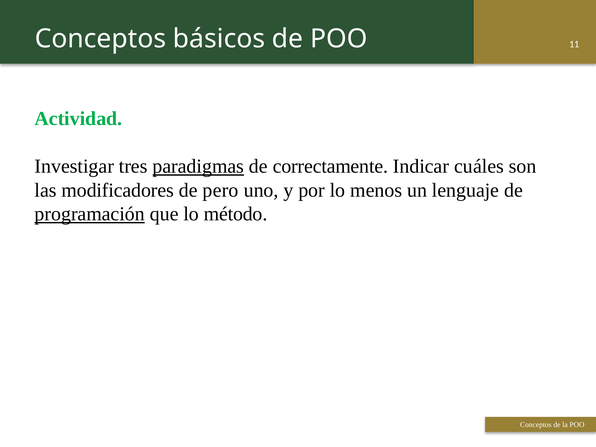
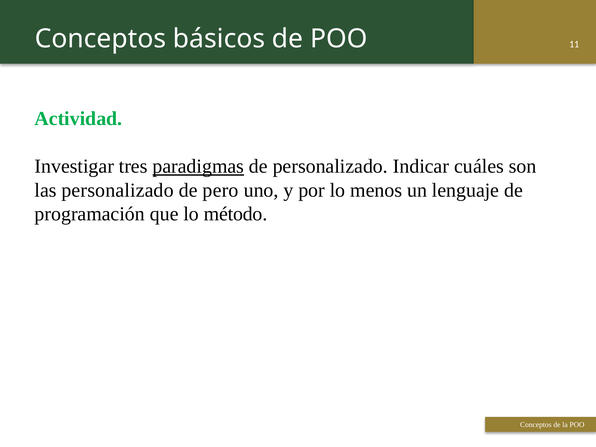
de correctamente: correctamente -> personalizado
las modificadores: modificadores -> personalizado
programación underline: present -> none
